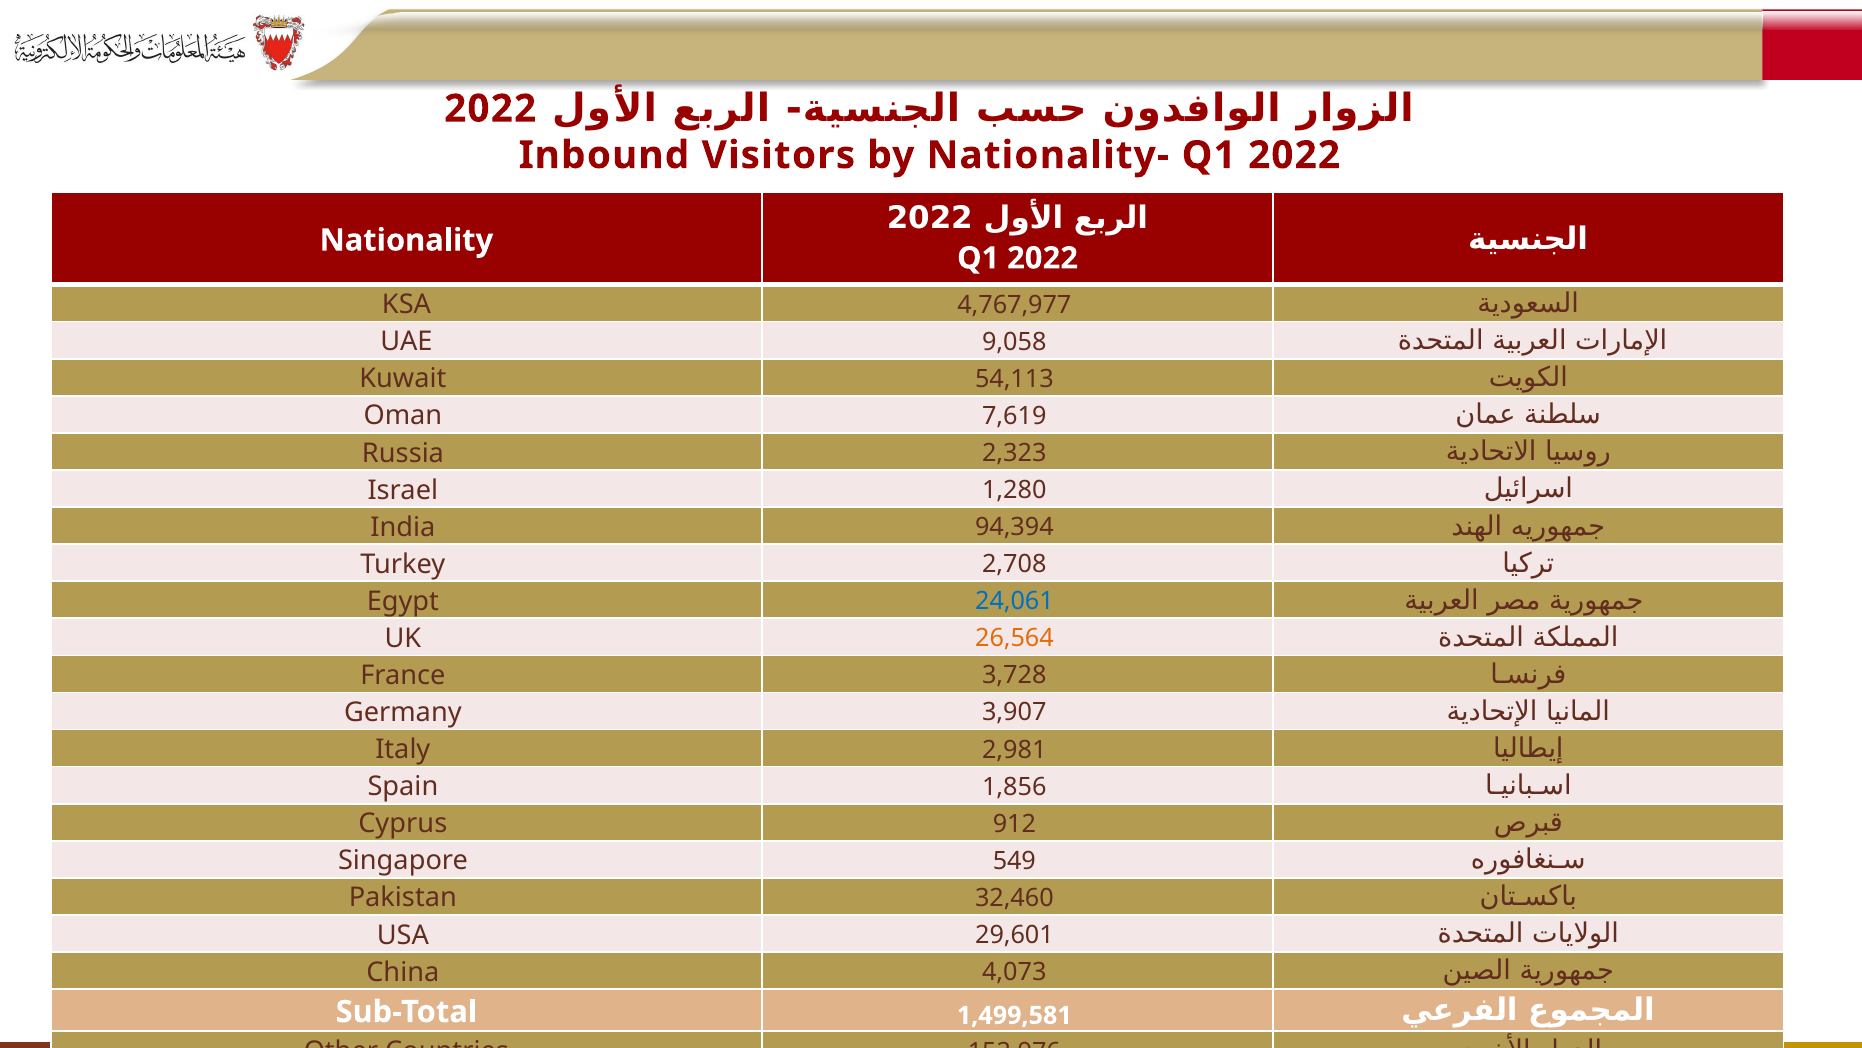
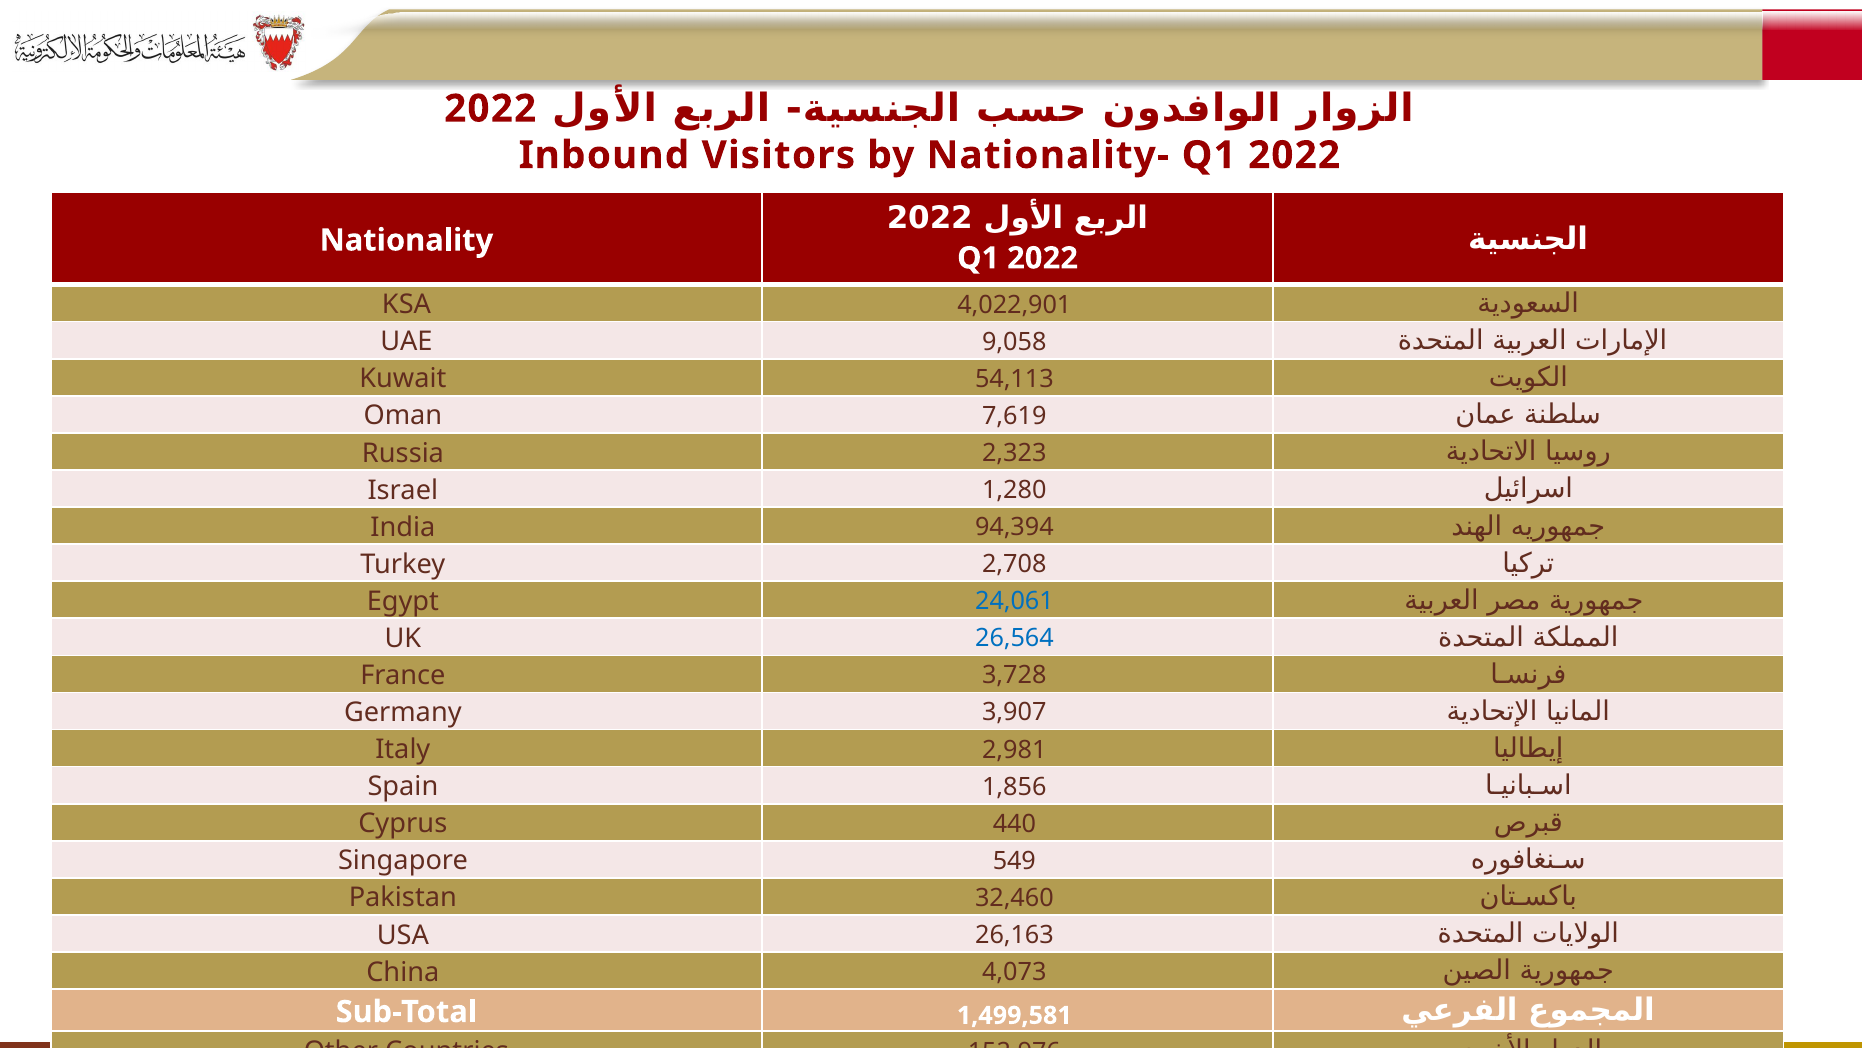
4,767,977: 4,767,977 -> 4,022,901
26,564 colour: orange -> blue
912: 912 -> 440
29,601: 29,601 -> 26,163
